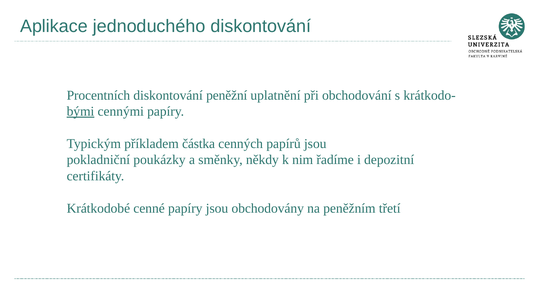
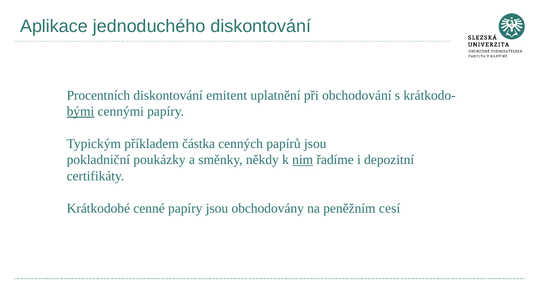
peněžní: peněžní -> emitent
nim underline: none -> present
třetí: třetí -> cesí
